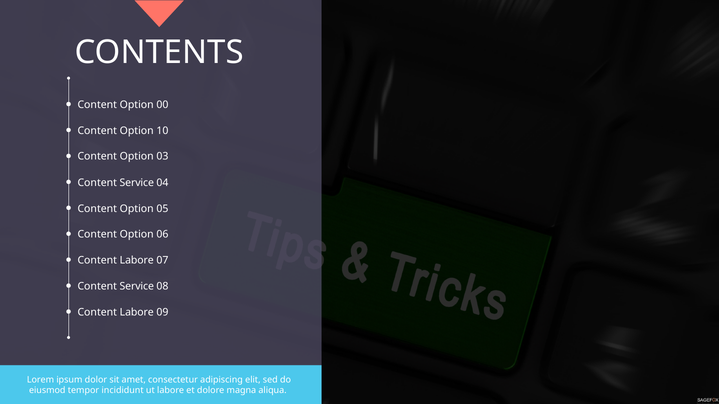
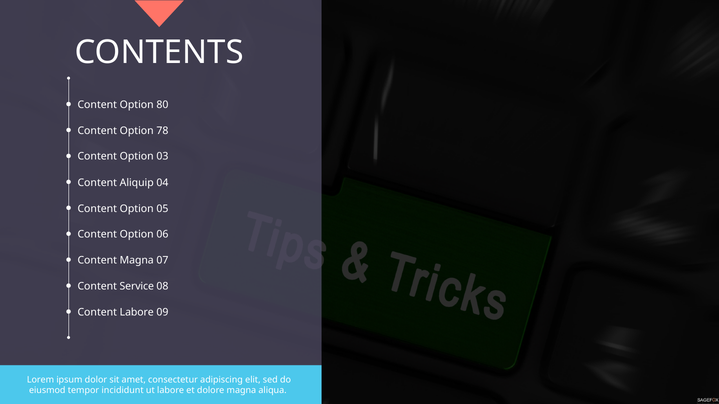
00: 00 -> 80
10: 10 -> 78
Service at (137, 183): Service -> Aliquip
Labore at (137, 261): Labore -> Magna
